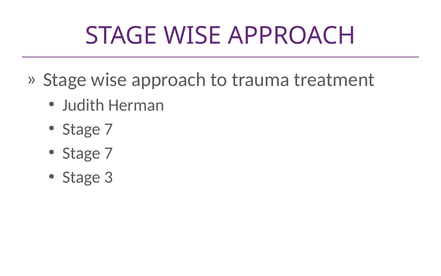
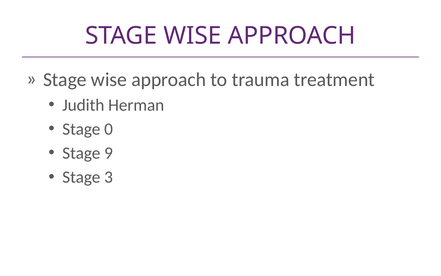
7 at (109, 129): 7 -> 0
7 at (109, 153): 7 -> 9
